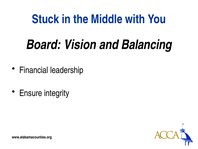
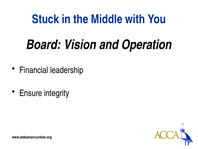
Balancing: Balancing -> Operation
